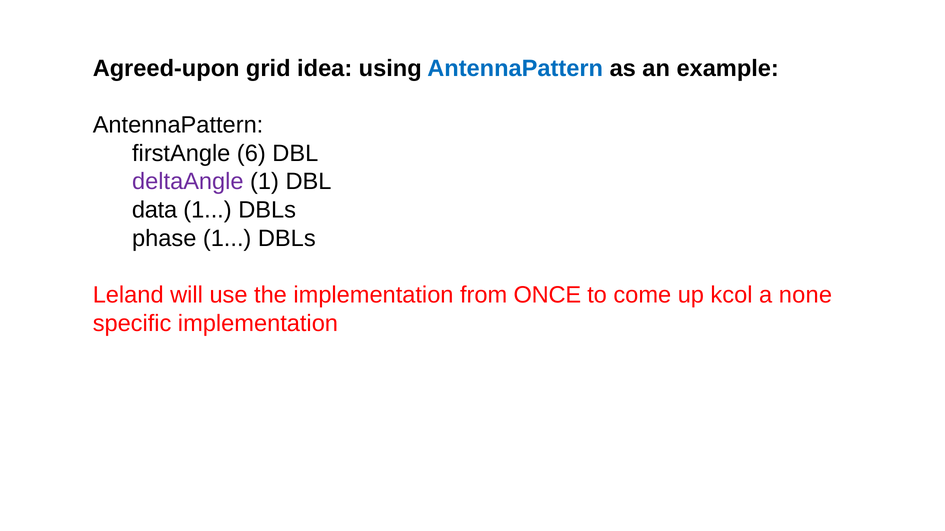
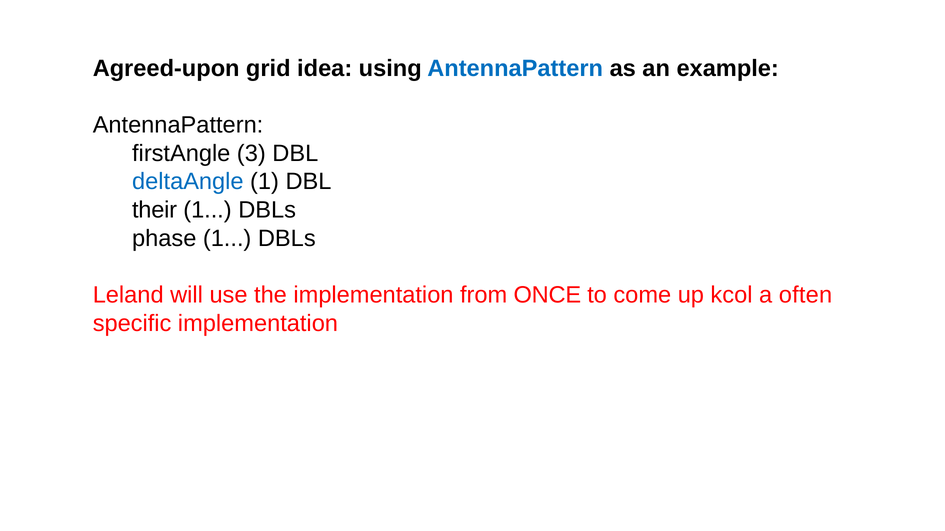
6: 6 -> 3
deltaAngle colour: purple -> blue
data: data -> their
none: none -> often
